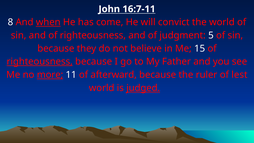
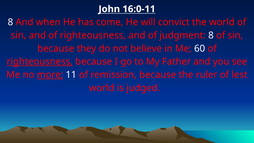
16:7-11: 16:7-11 -> 16:0-11
when underline: present -> none
judgment 5: 5 -> 8
15: 15 -> 60
afterward: afterward -> remission
judged underline: present -> none
